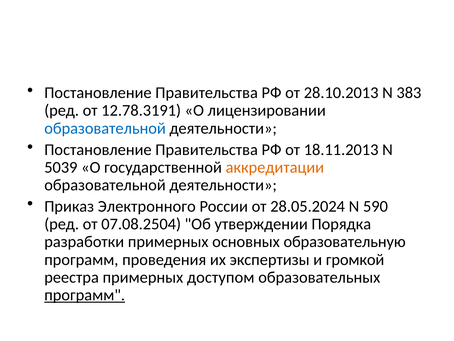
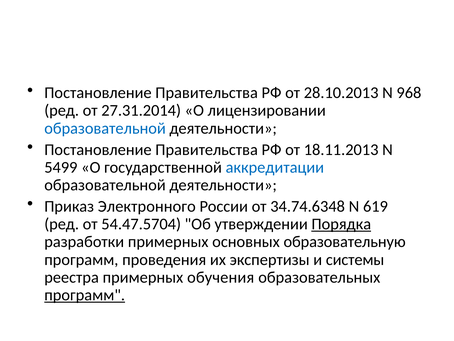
383: 383 -> 968
12.78.3191: 12.78.3191 -> 27.31.2014
5039: 5039 -> 5499
аккредитации colour: orange -> blue
28.05.2024: 28.05.2024 -> 34.74.6348
590: 590 -> 619
07.08.2504: 07.08.2504 -> 54.47.5704
Порядка underline: none -> present
громкой: громкой -> системы
доступом: доступом -> обучения
